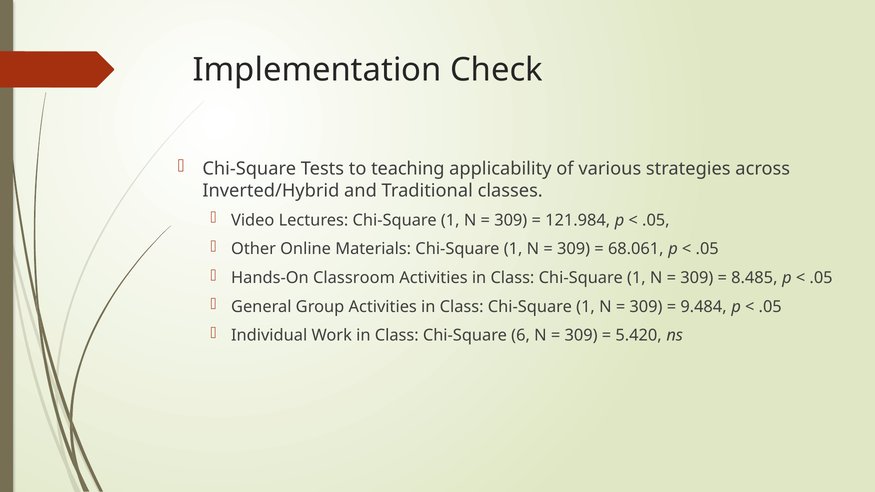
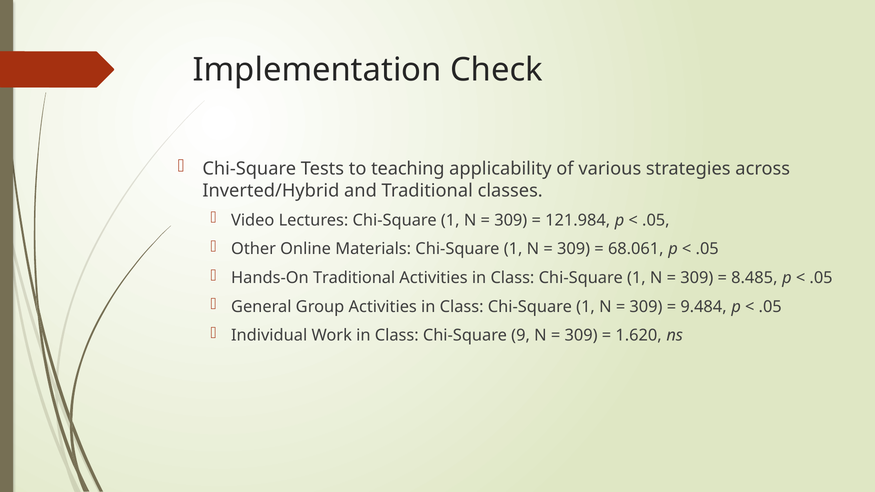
Hands-On Classroom: Classroom -> Traditional
6: 6 -> 9
5.420: 5.420 -> 1.620
